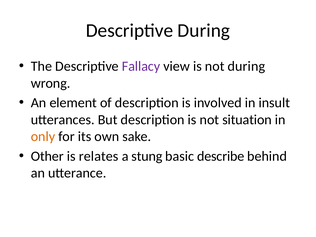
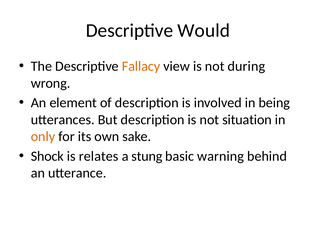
Descriptive During: During -> Would
Fallacy colour: purple -> orange
insult: insult -> being
Other: Other -> Shock
describe: describe -> warning
